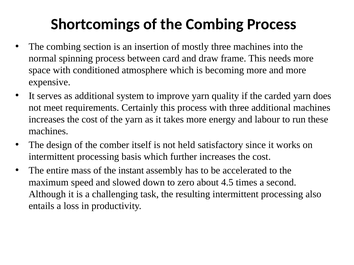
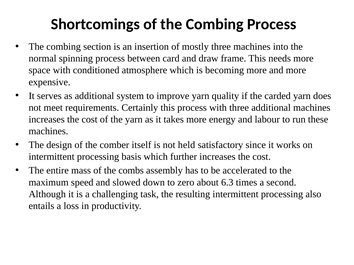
instant: instant -> combs
4.5: 4.5 -> 6.3
